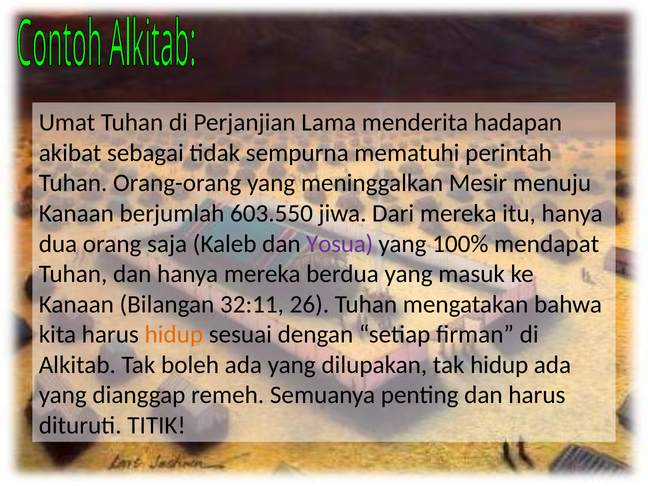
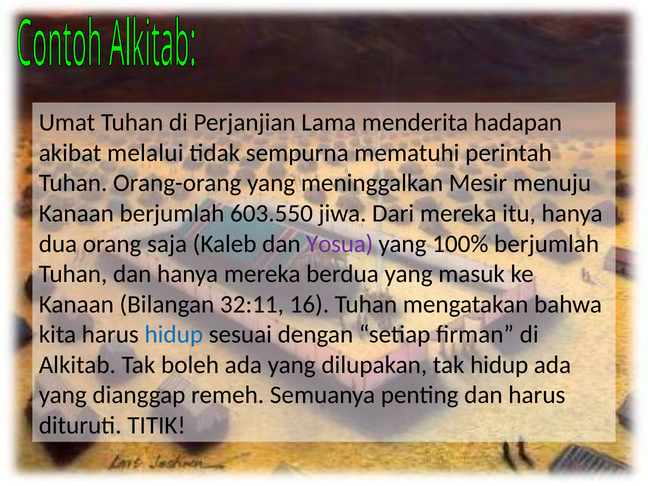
sebagai: sebagai -> melalui
100% mendapat: mendapat -> berjumlah
26: 26 -> 16
hidup at (174, 334) colour: orange -> blue
